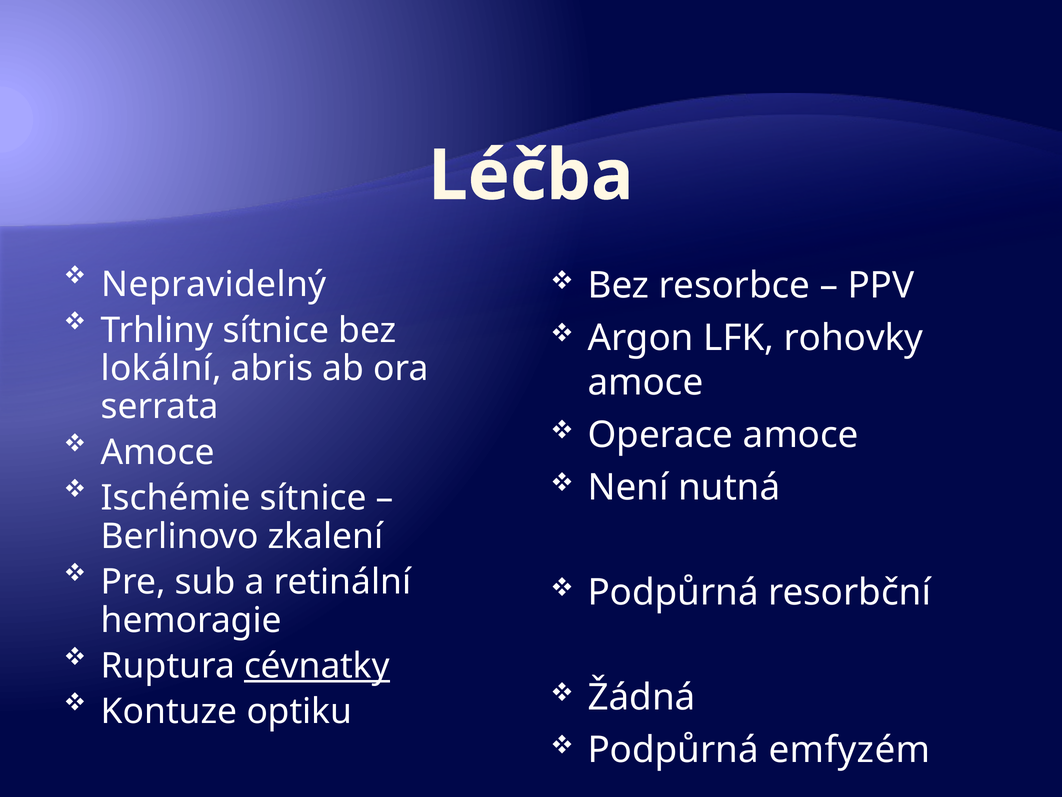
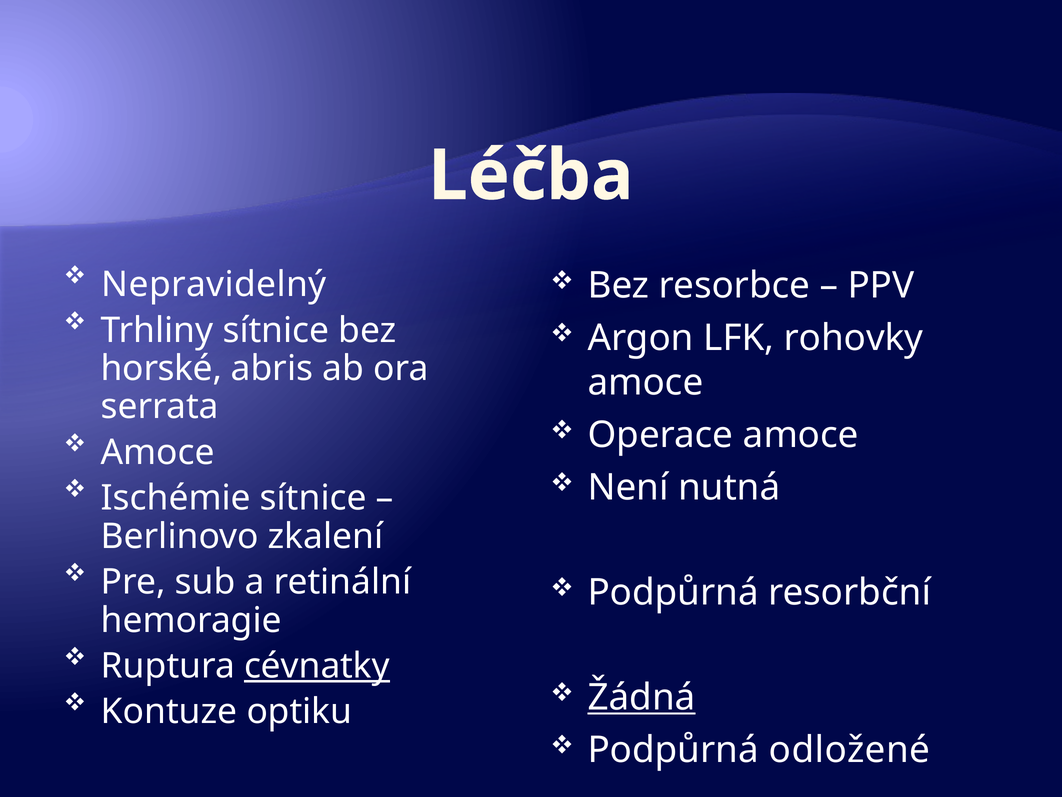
lokální: lokální -> horské
Žádná underline: none -> present
emfyzém: emfyzém -> odložené
